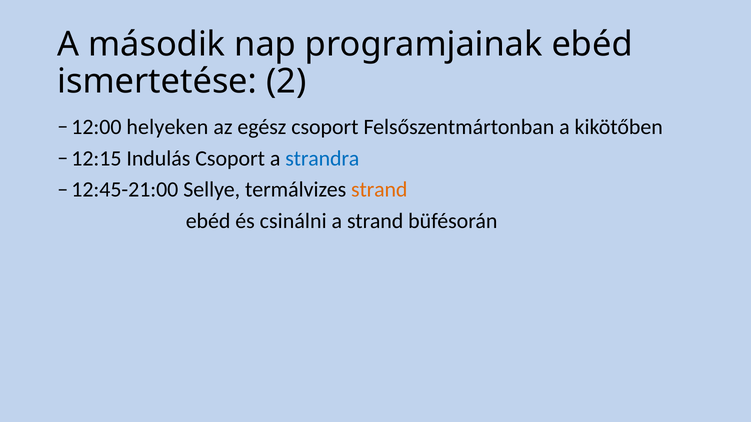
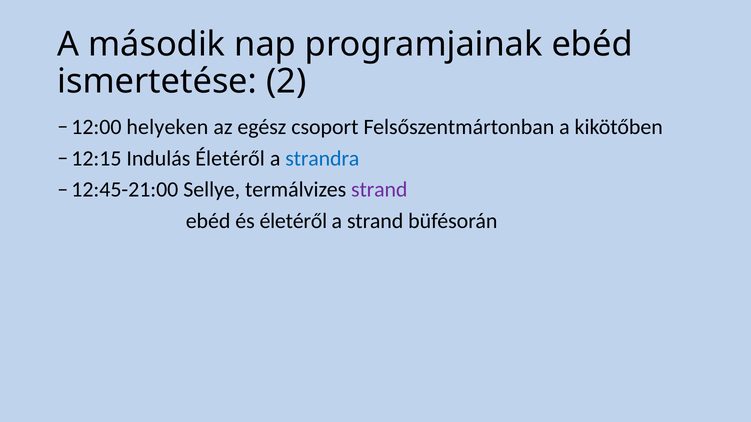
Indulás Csoport: Csoport -> Életéről
strand at (379, 190) colour: orange -> purple
és csinálni: csinálni -> életéről
